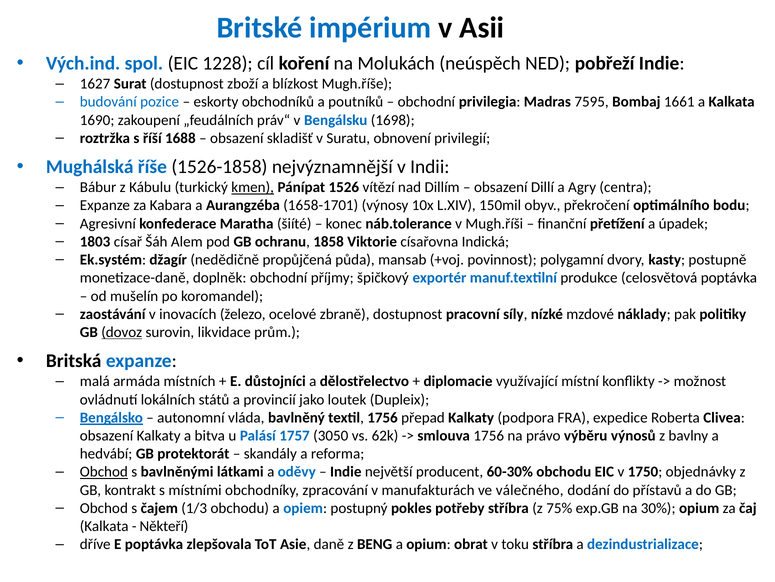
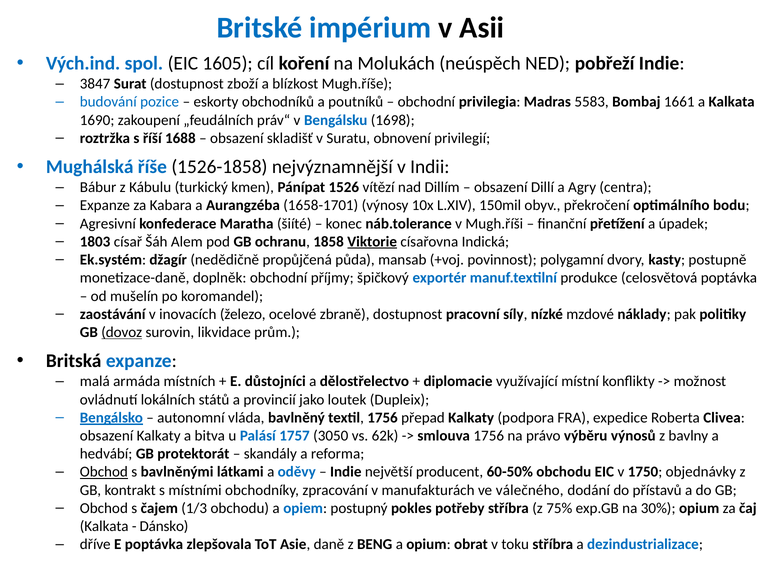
1228: 1228 -> 1605
1627: 1627 -> 3847
7595: 7595 -> 5583
kmen underline: present -> none
Viktorie underline: none -> present
60-30%: 60-30% -> 60-50%
Někteří: Někteří -> Dánsko
